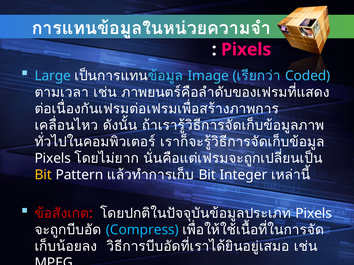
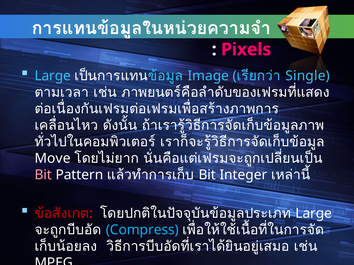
Coded: Coded -> Single
Pixels at (53, 159): Pixels -> Move
Bit at (43, 175) colour: yellow -> pink
Pixels at (314, 214): Pixels -> Large
